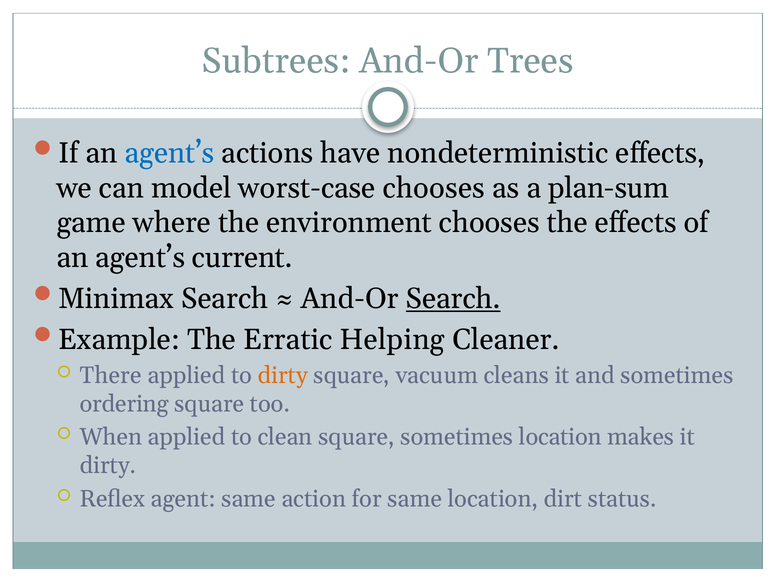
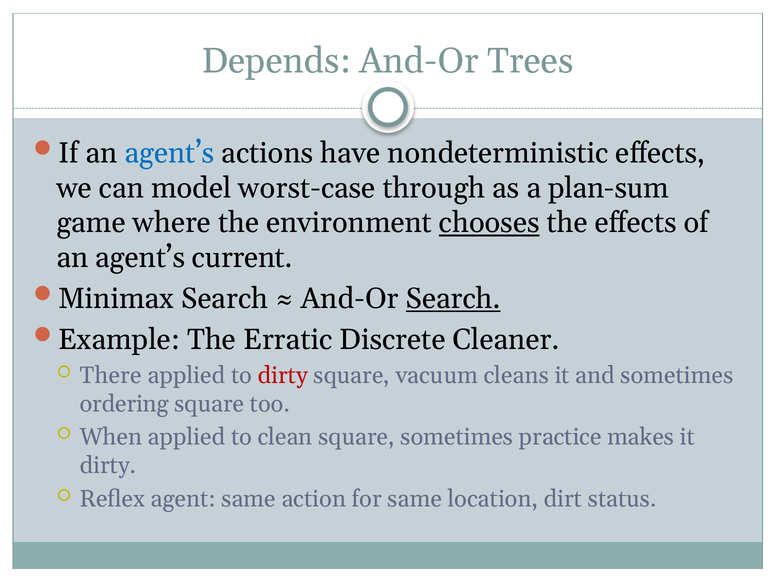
Subtrees: Subtrees -> Depends
worst-case chooses: chooses -> through
chooses at (489, 223) underline: none -> present
Helping: Helping -> Discrete
dirty at (283, 375) colour: orange -> red
sometimes location: location -> practice
